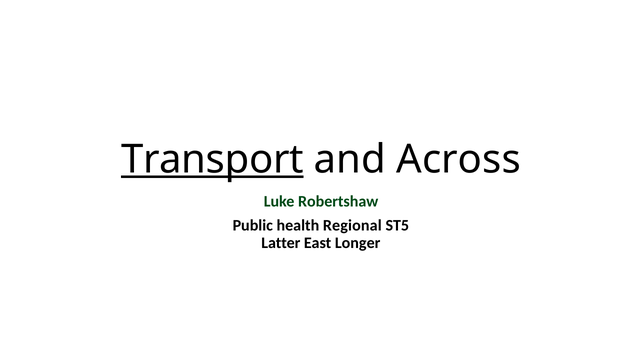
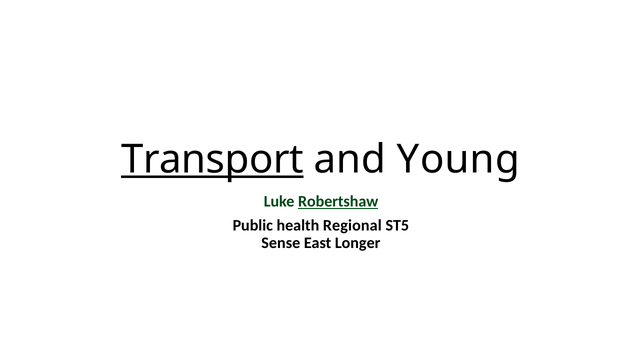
Across: Across -> Young
Robertshaw underline: none -> present
Latter: Latter -> Sense
